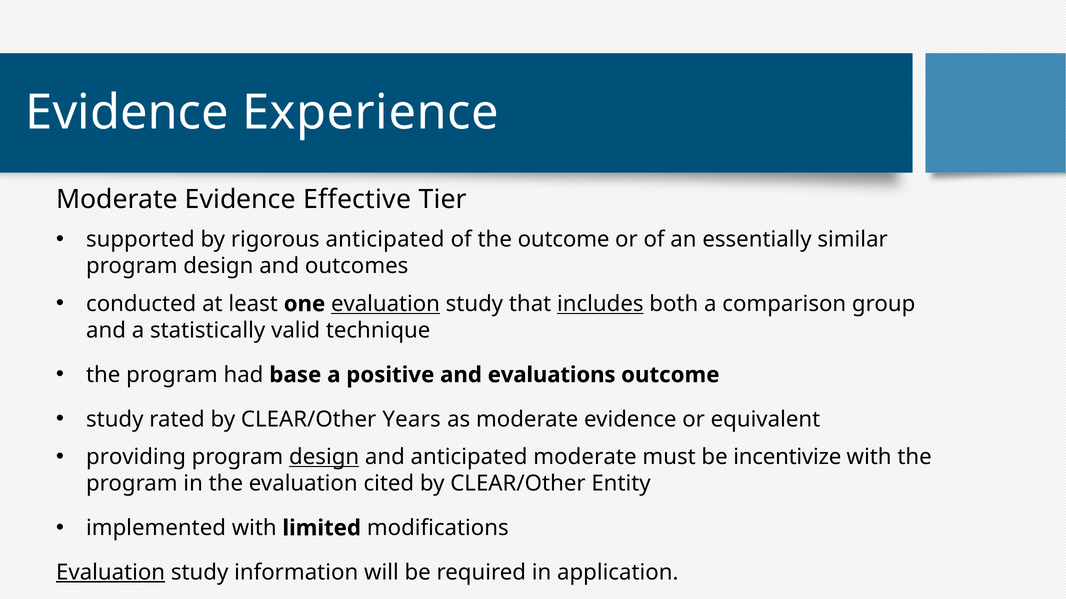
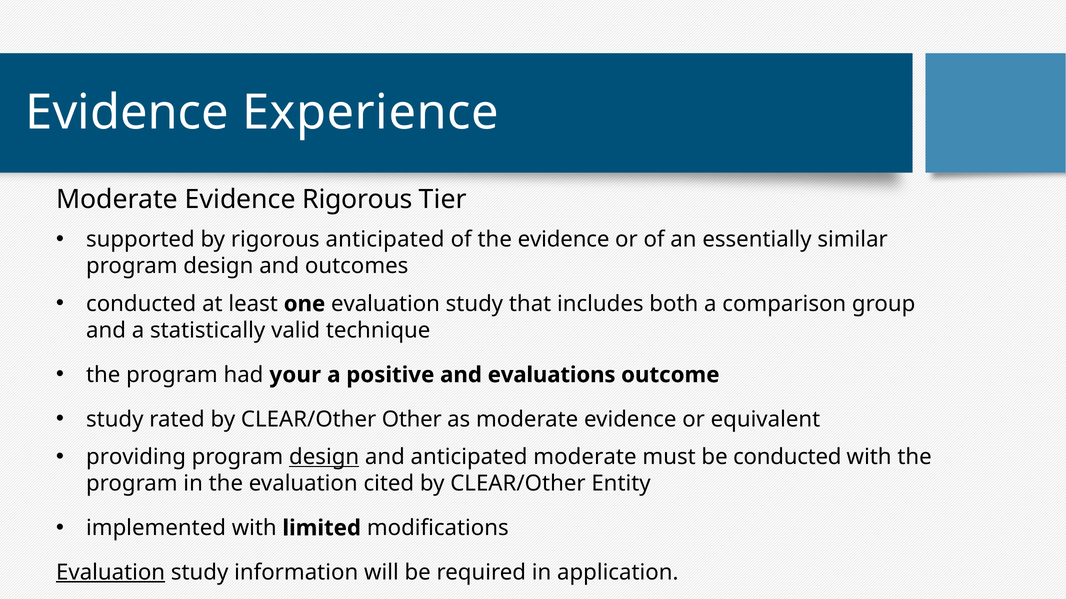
Evidence Effective: Effective -> Rigorous
the outcome: outcome -> evidence
evaluation at (385, 304) underline: present -> none
includes underline: present -> none
base: base -> your
Years: Years -> Other
be incentivize: incentivize -> conducted
